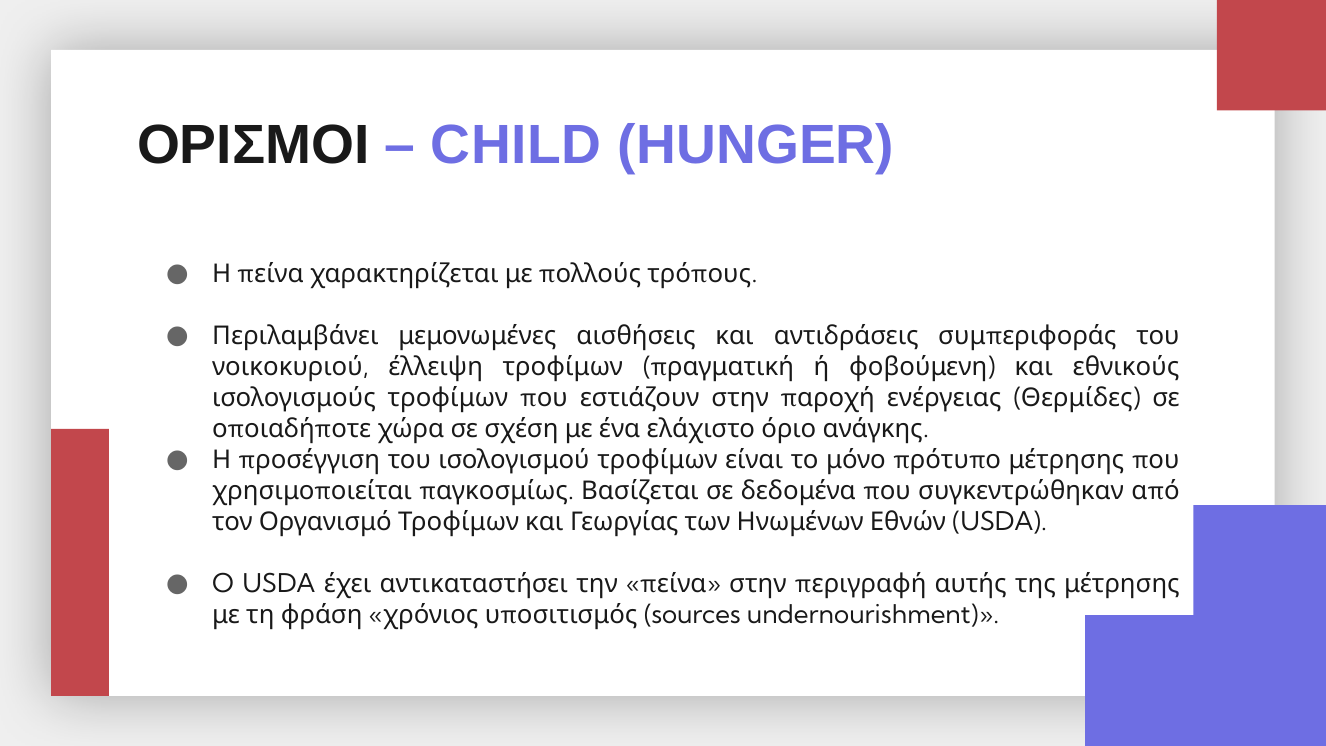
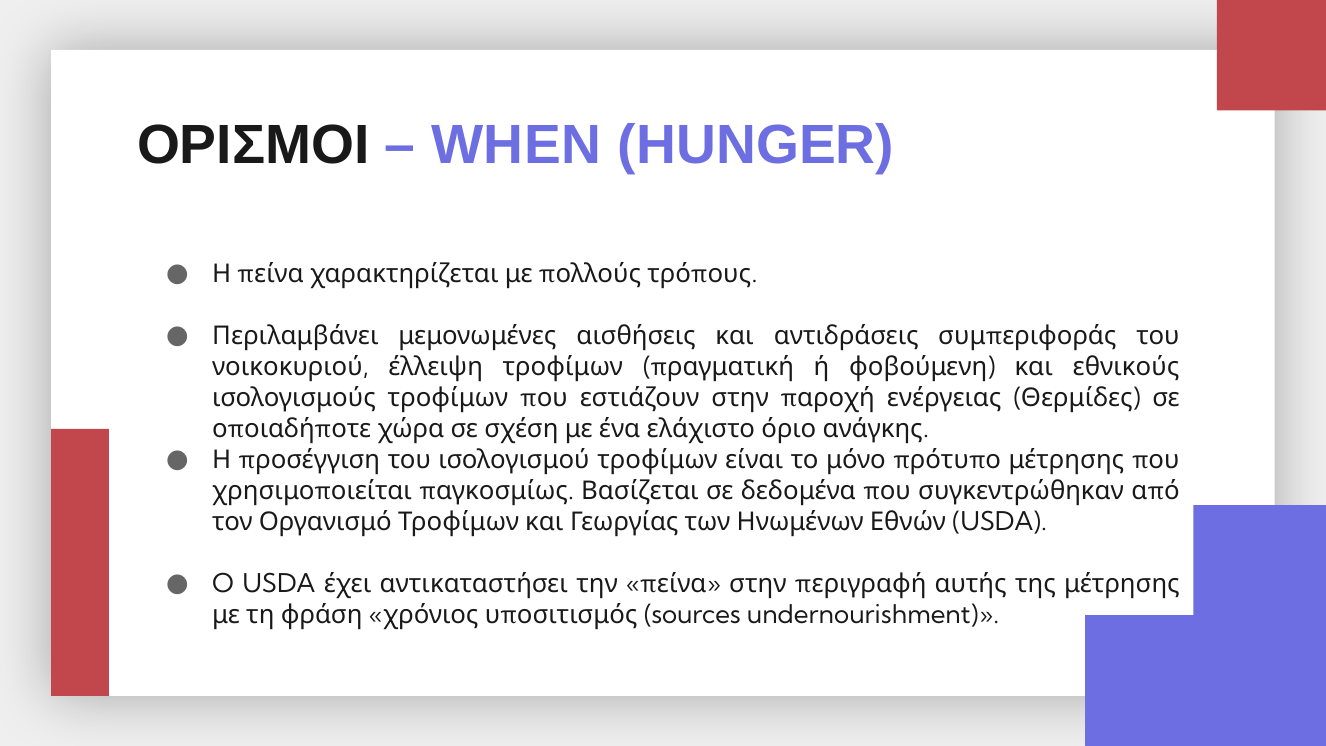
CHILD: CHILD -> WHEN
